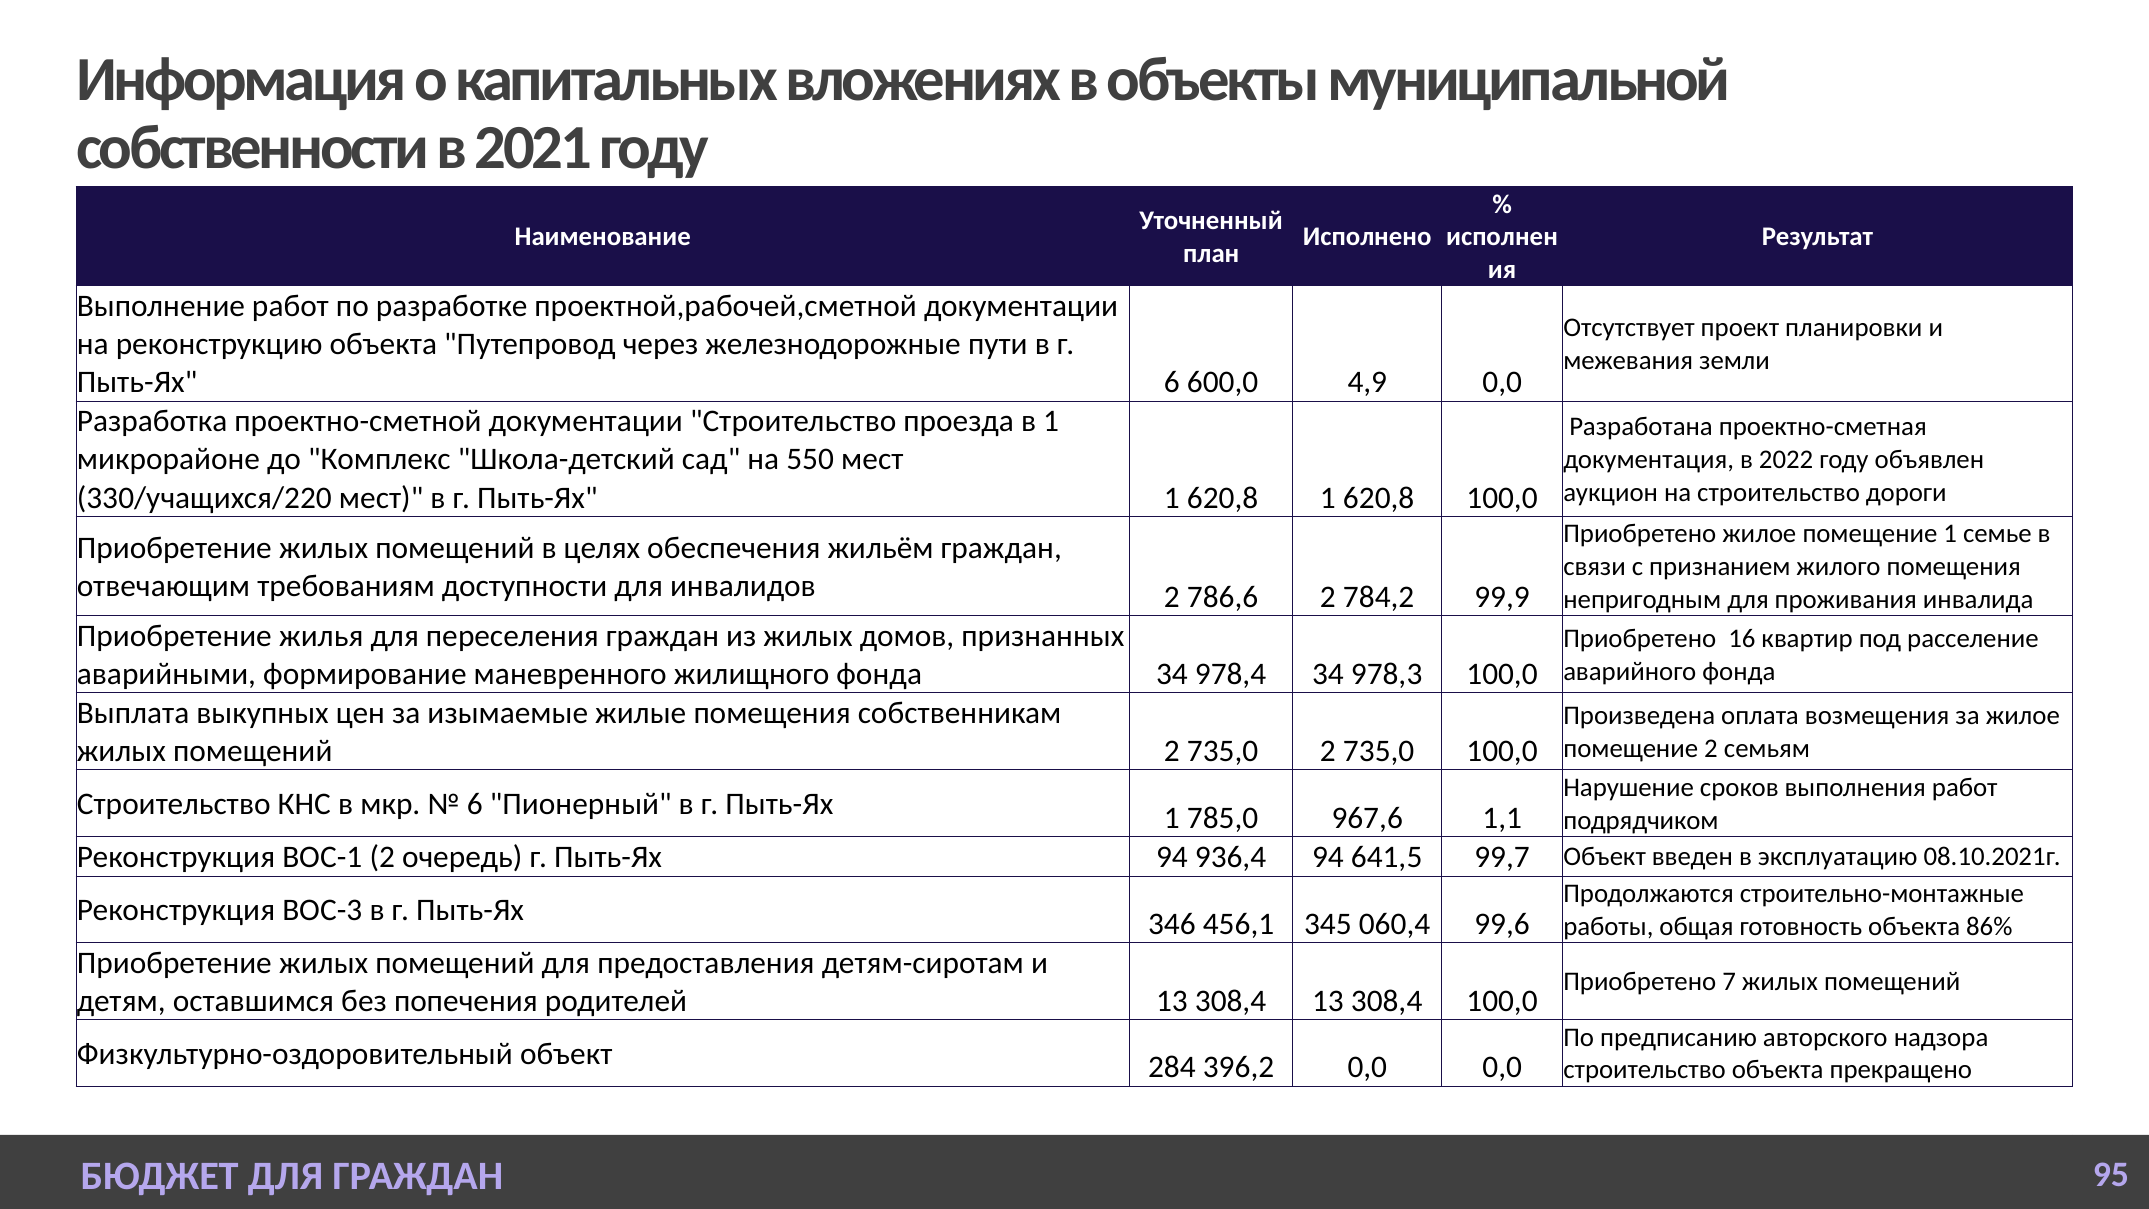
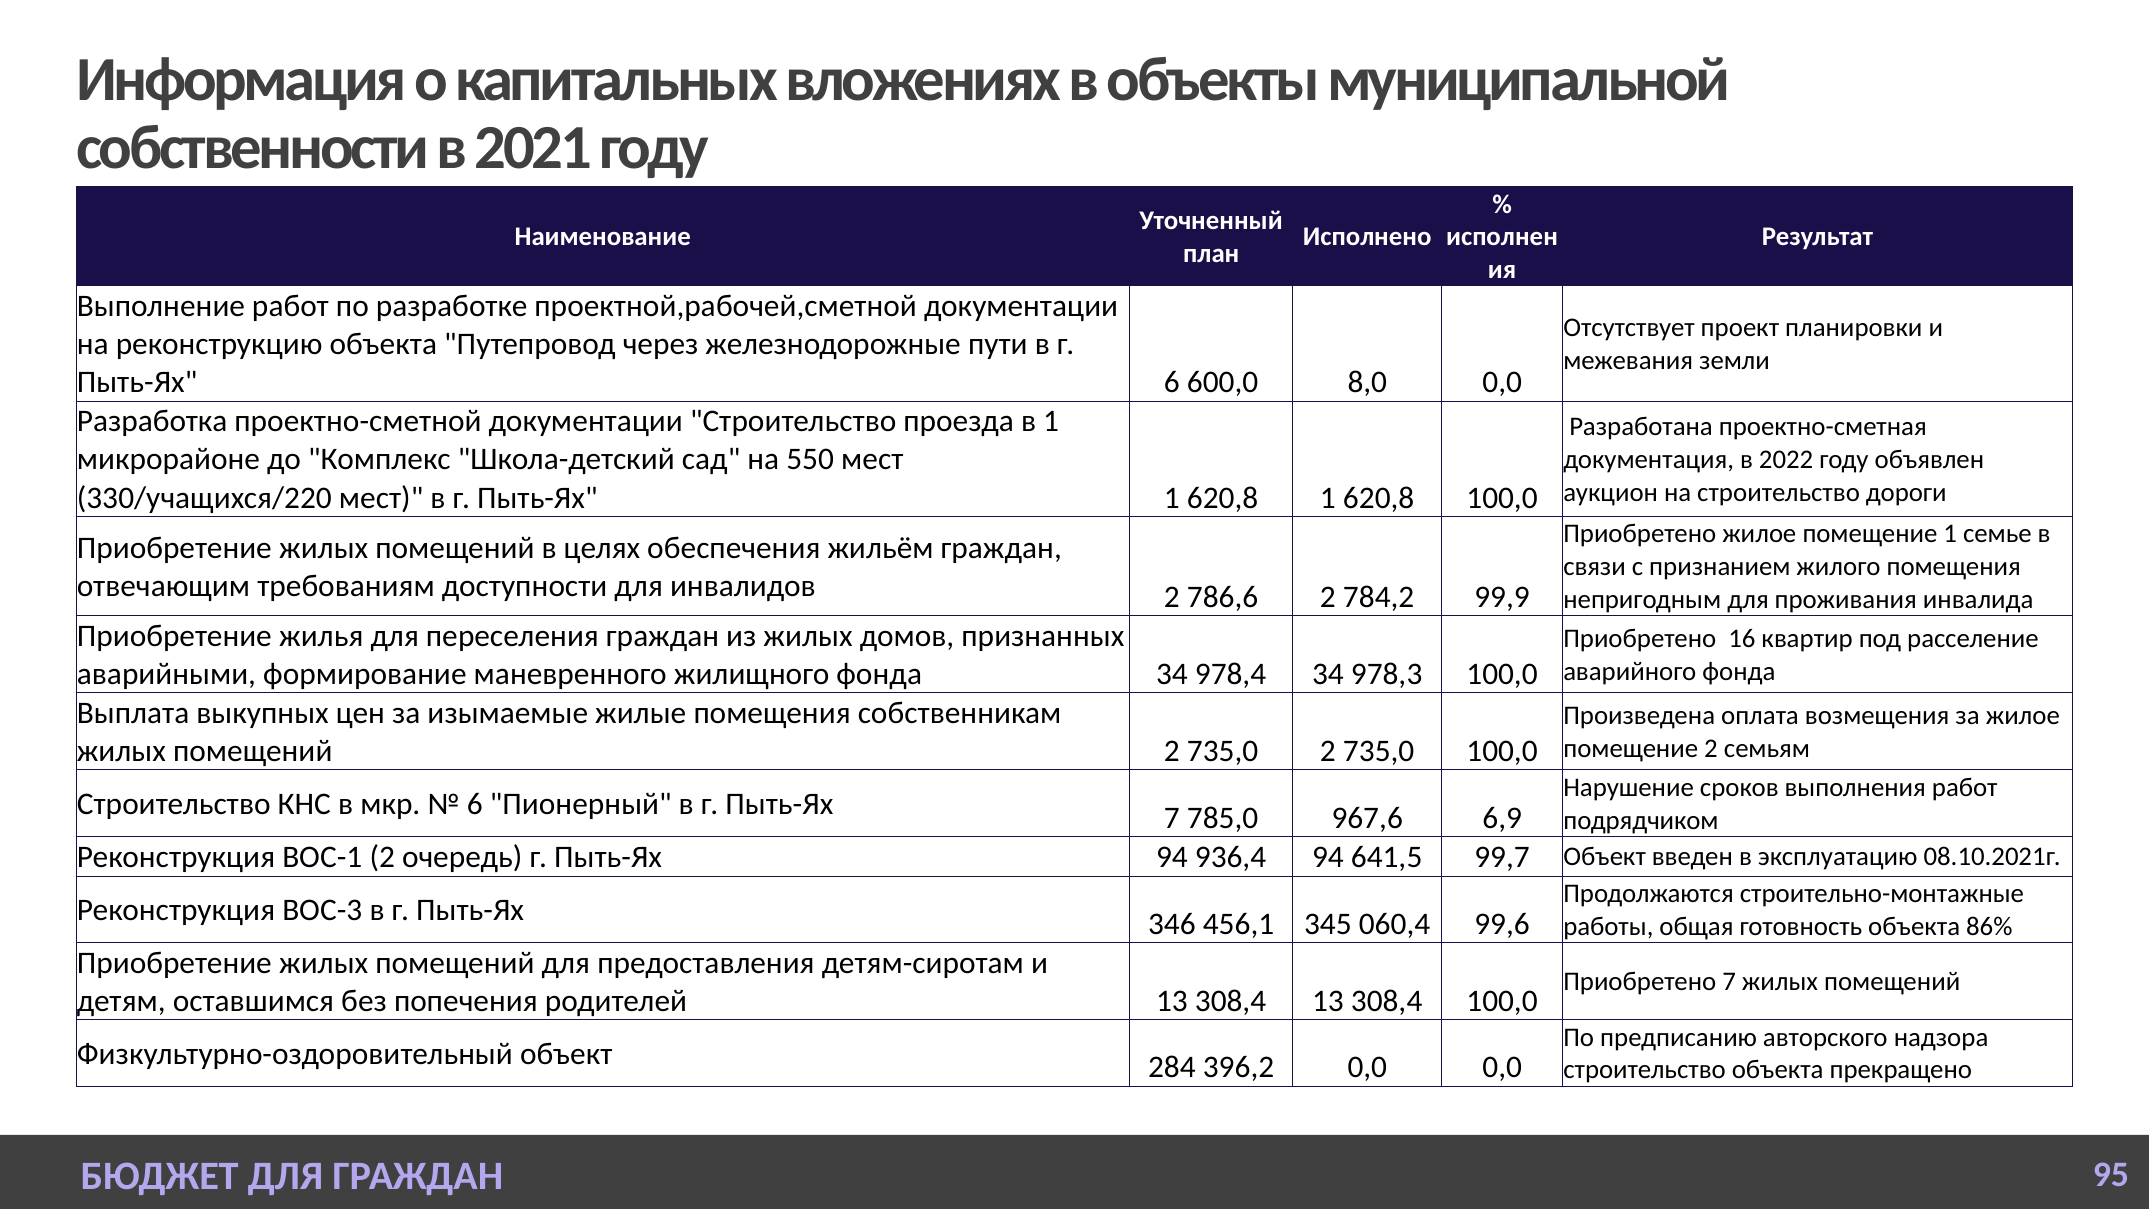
4,9: 4,9 -> 8,0
1 at (1172, 818): 1 -> 7
1,1: 1,1 -> 6,9
